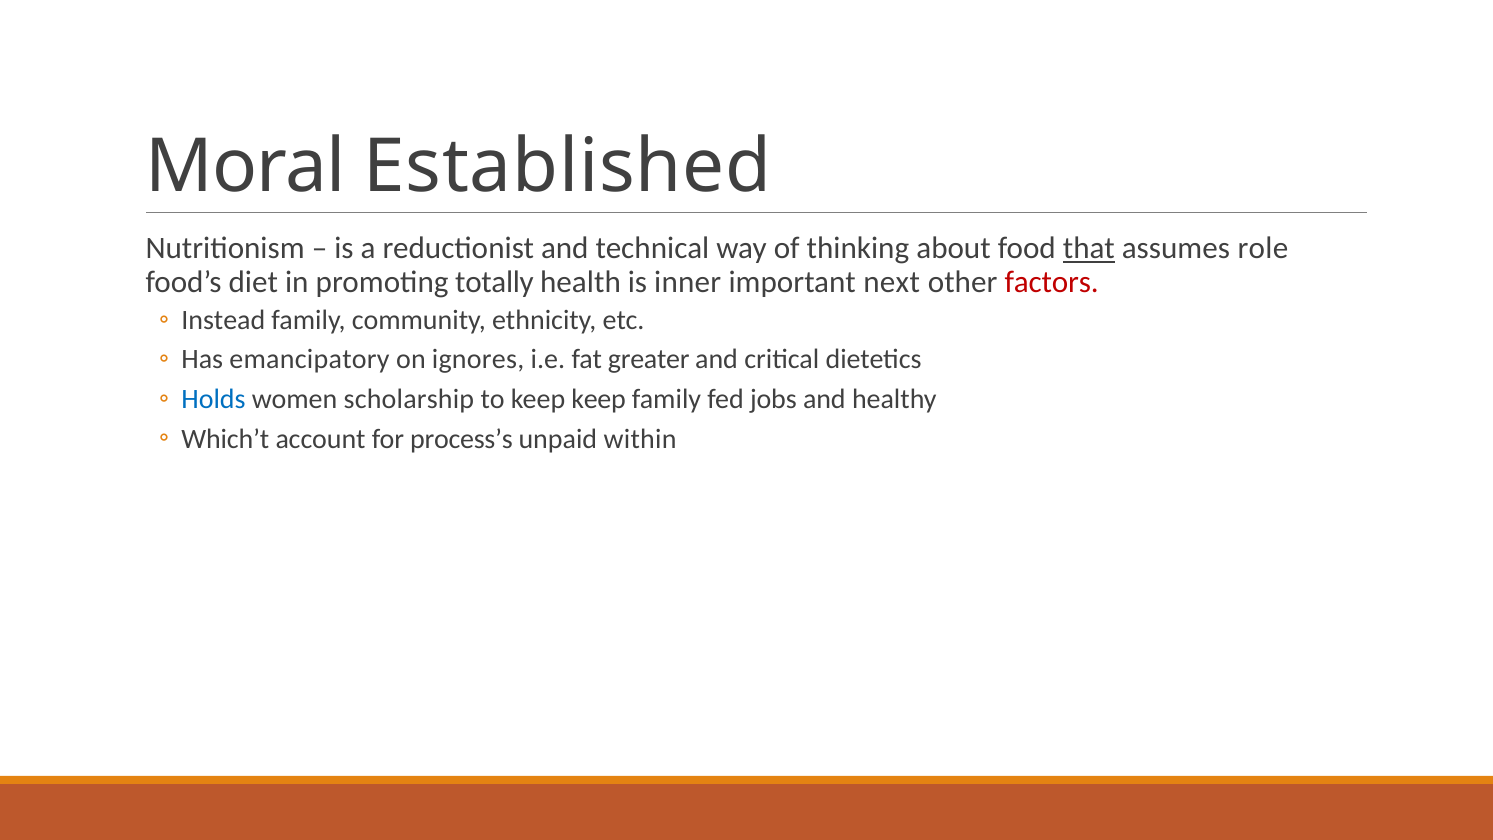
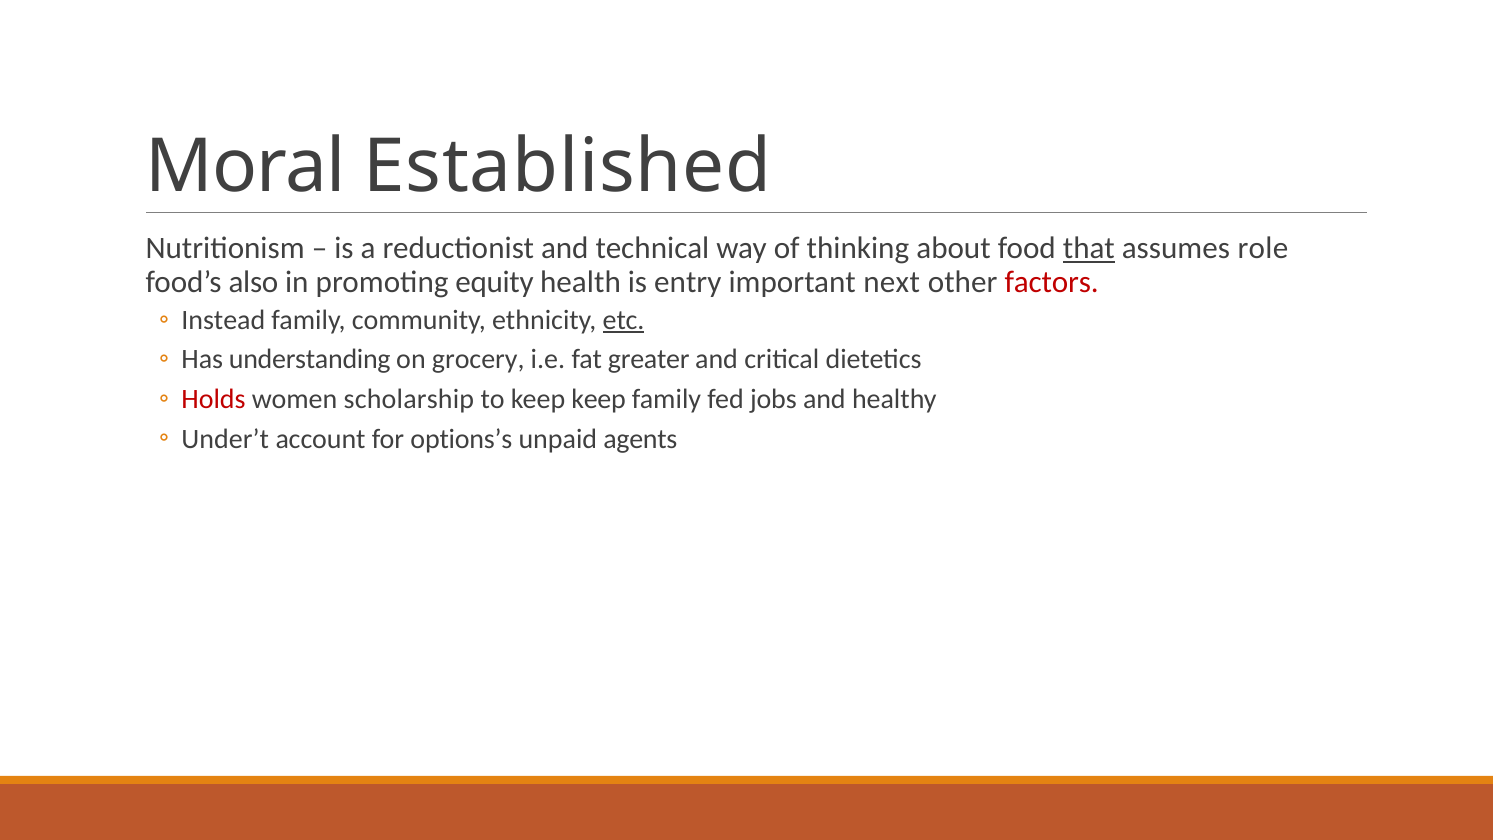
diet: diet -> also
totally: totally -> equity
inner: inner -> entry
etc underline: none -> present
emancipatory: emancipatory -> understanding
ignores: ignores -> grocery
Holds colour: blue -> red
Which’t: Which’t -> Under’t
process’s: process’s -> options’s
within: within -> agents
